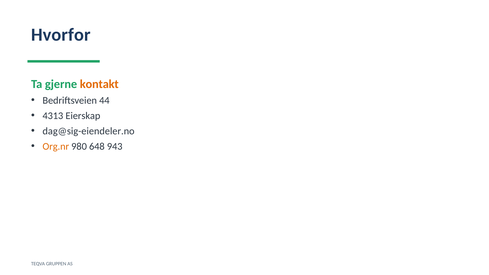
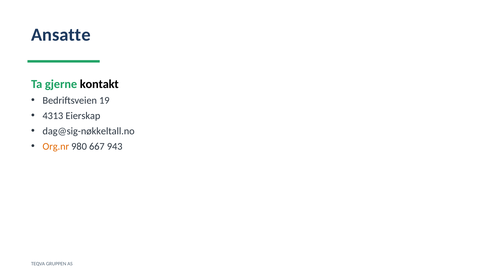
Hvorfor: Hvorfor -> Ansatte
kontakt colour: orange -> black
44: 44 -> 19
dag@sig-eiendeler.no: dag@sig-eiendeler.no -> dag@sig-nøkkeltall.no
648: 648 -> 667
